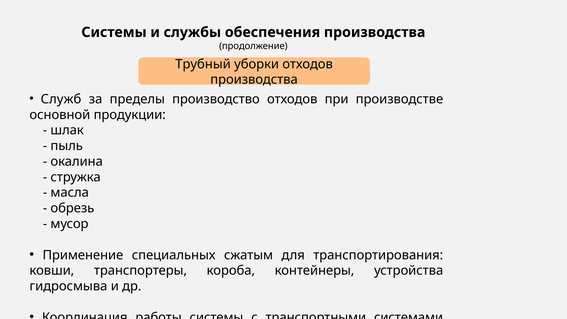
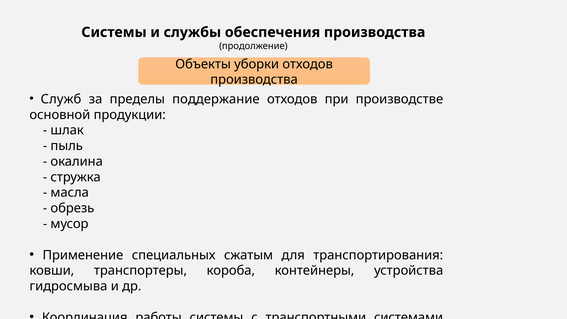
Трубный: Трубный -> Объекты
производство: производство -> поддержание
